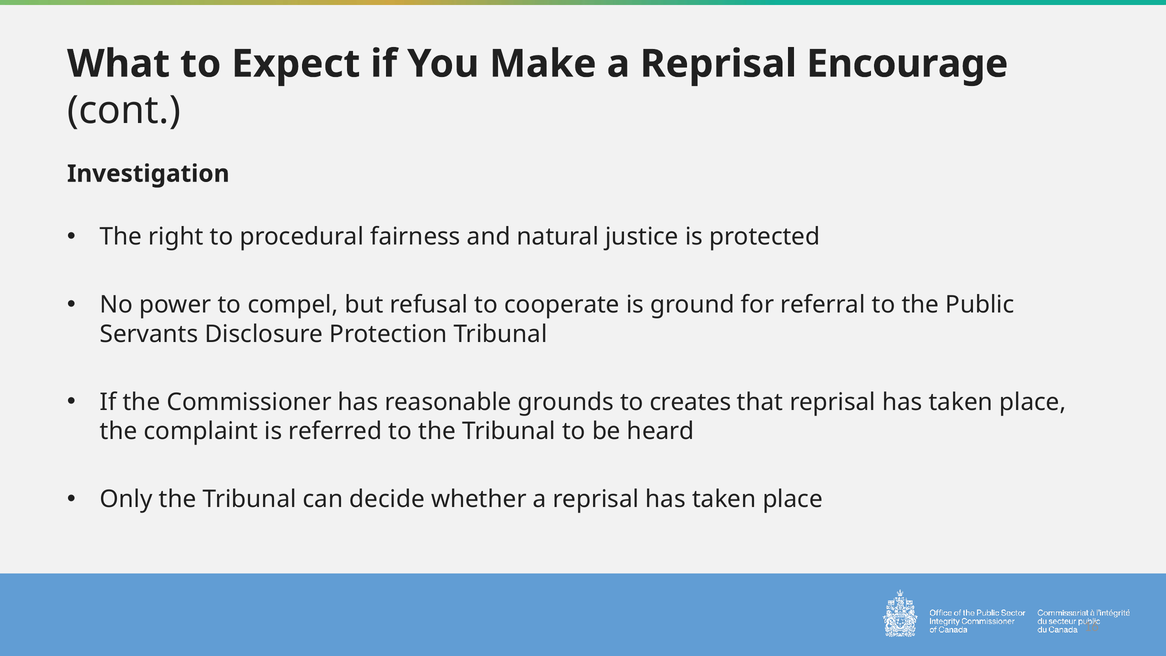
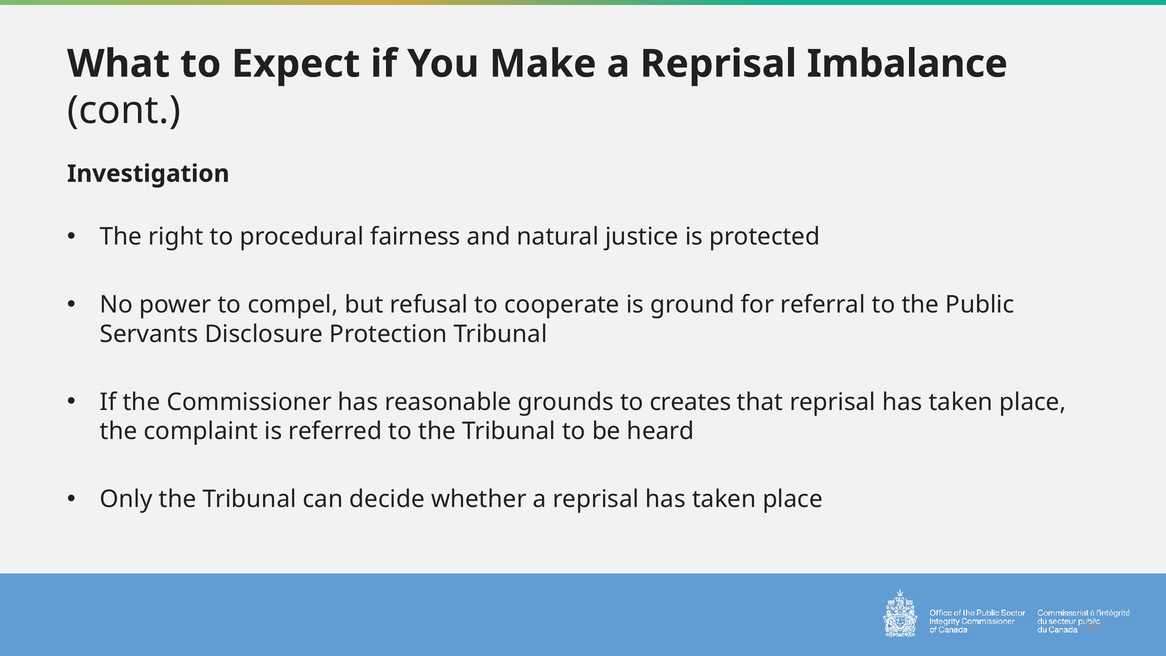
Encourage: Encourage -> Imbalance
